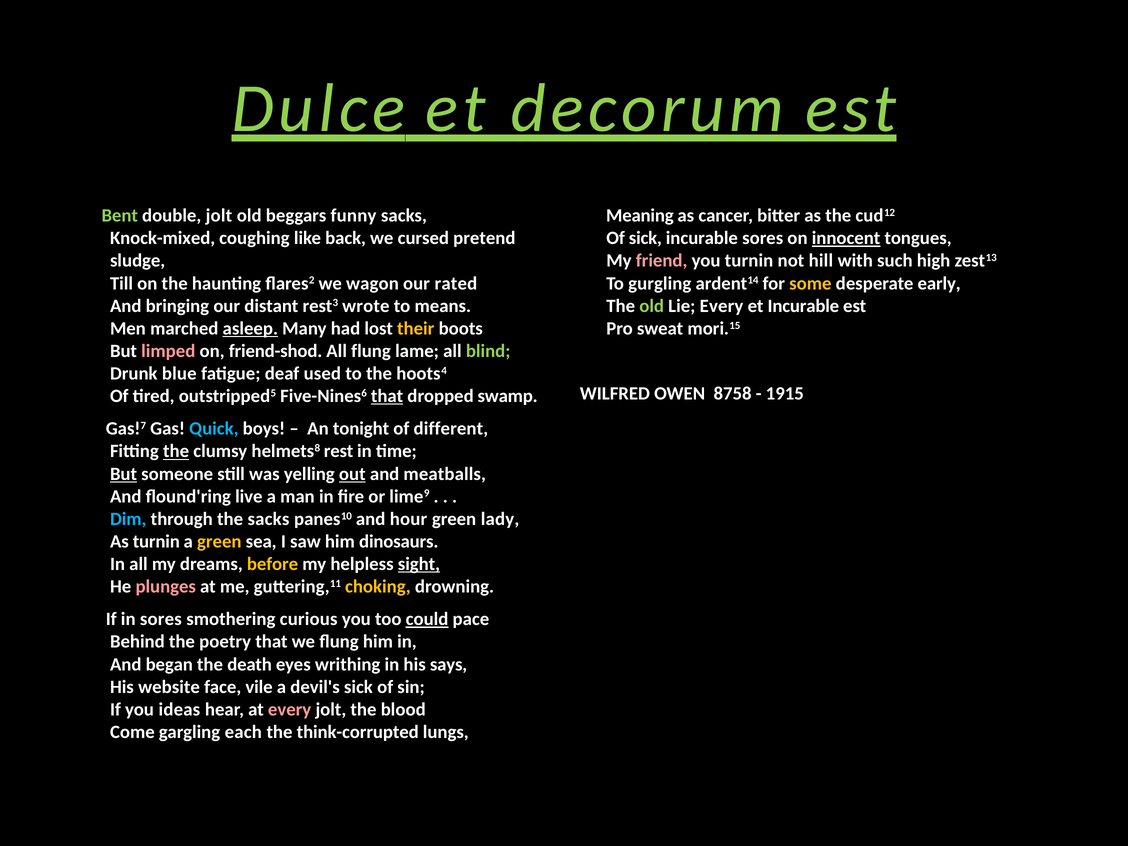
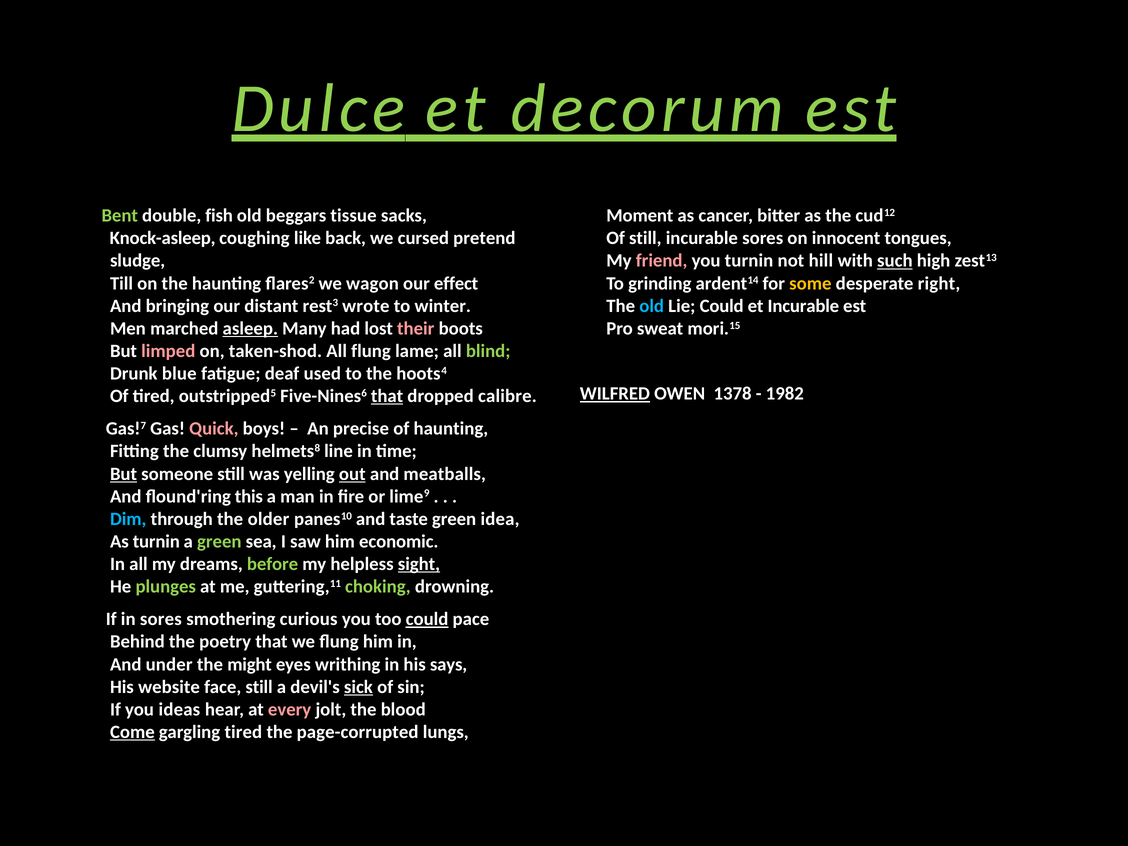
double jolt: jolt -> fish
funny: funny -> tissue
Meaning: Meaning -> Moment
Knock-mixed: Knock-mixed -> Knock-asleep
Of sick: sick -> still
innocent underline: present -> none
such underline: none -> present
rated: rated -> effect
gurgling: gurgling -> grinding
early: early -> right
means: means -> winter
old at (652, 306) colour: light green -> light blue
Lie Every: Every -> Could
their colour: yellow -> pink
friend-shod: friend-shod -> taken-shod
WILFRED underline: none -> present
8758: 8758 -> 1378
1915: 1915 -> 1982
swamp: swamp -> calibre
Quick colour: light blue -> pink
tonight: tonight -> precise
of different: different -> haunting
the at (176, 451) underline: present -> none
rest: rest -> line
live: live -> this
the sacks: sacks -> older
hour: hour -> taste
lady: lady -> idea
green at (219, 542) colour: yellow -> light green
dinosaurs: dinosaurs -> economic
before colour: yellow -> light green
plunges colour: pink -> light green
choking colour: yellow -> light green
began: began -> under
death: death -> might
face vile: vile -> still
sick at (358, 687) underline: none -> present
Come underline: none -> present
gargling each: each -> tired
think-corrupted: think-corrupted -> page-corrupted
